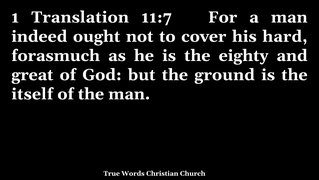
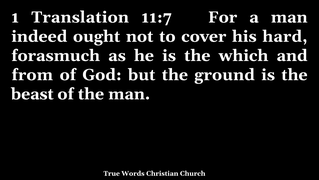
eighty: eighty -> which
great: great -> from
itself: itself -> beast
